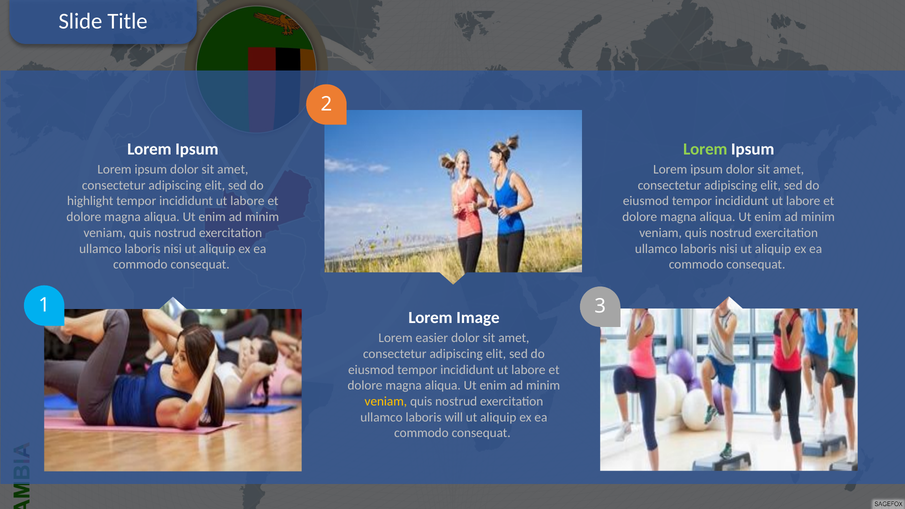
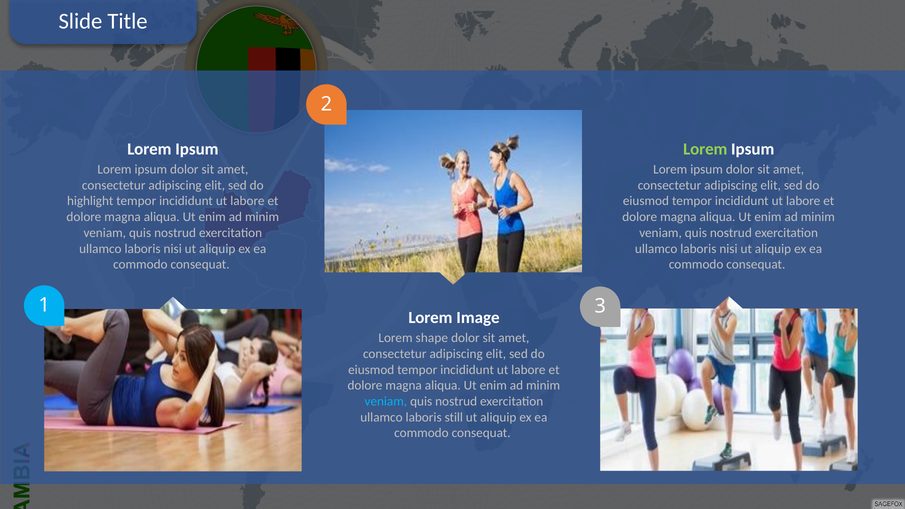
easier: easier -> shape
veniam at (386, 401) colour: yellow -> light blue
will: will -> still
